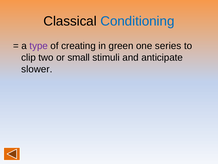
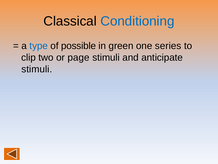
type colour: purple -> blue
creating: creating -> possible
small: small -> page
slower at (37, 69): slower -> stimuli
